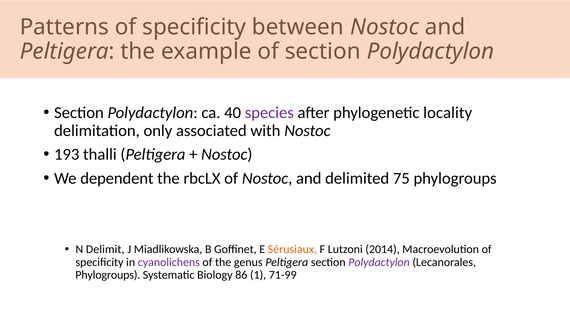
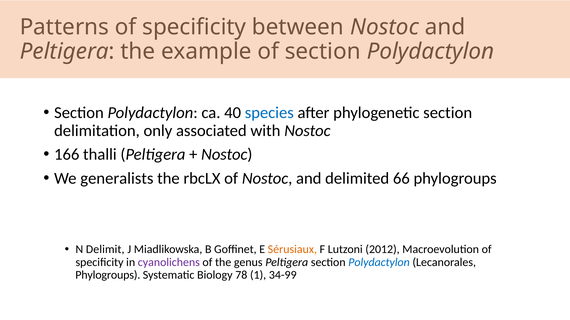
species colour: purple -> blue
phylogenetic locality: locality -> section
193: 193 -> 166
dependent: dependent -> generalists
75: 75 -> 66
2014: 2014 -> 2012
Polydactylon at (379, 263) colour: purple -> blue
86: 86 -> 78
71-99: 71-99 -> 34-99
